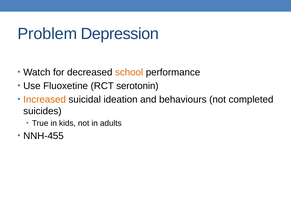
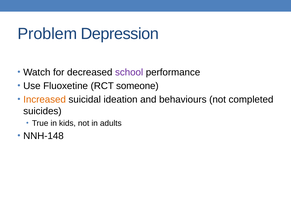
school colour: orange -> purple
serotonin: serotonin -> someone
NNH-455: NNH-455 -> NNH-148
